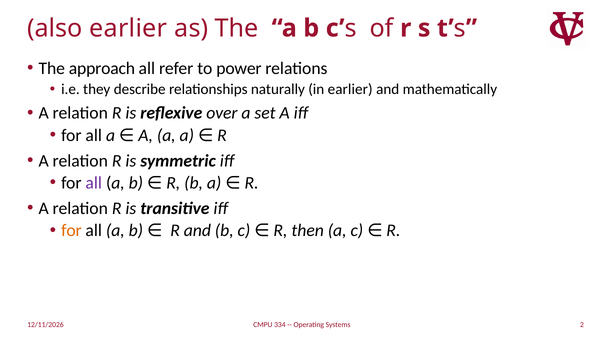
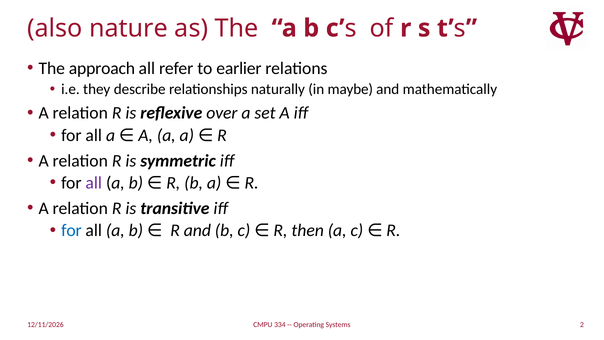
also earlier: earlier -> nature
power: power -> earlier
in earlier: earlier -> maybe
for at (71, 230) colour: orange -> blue
